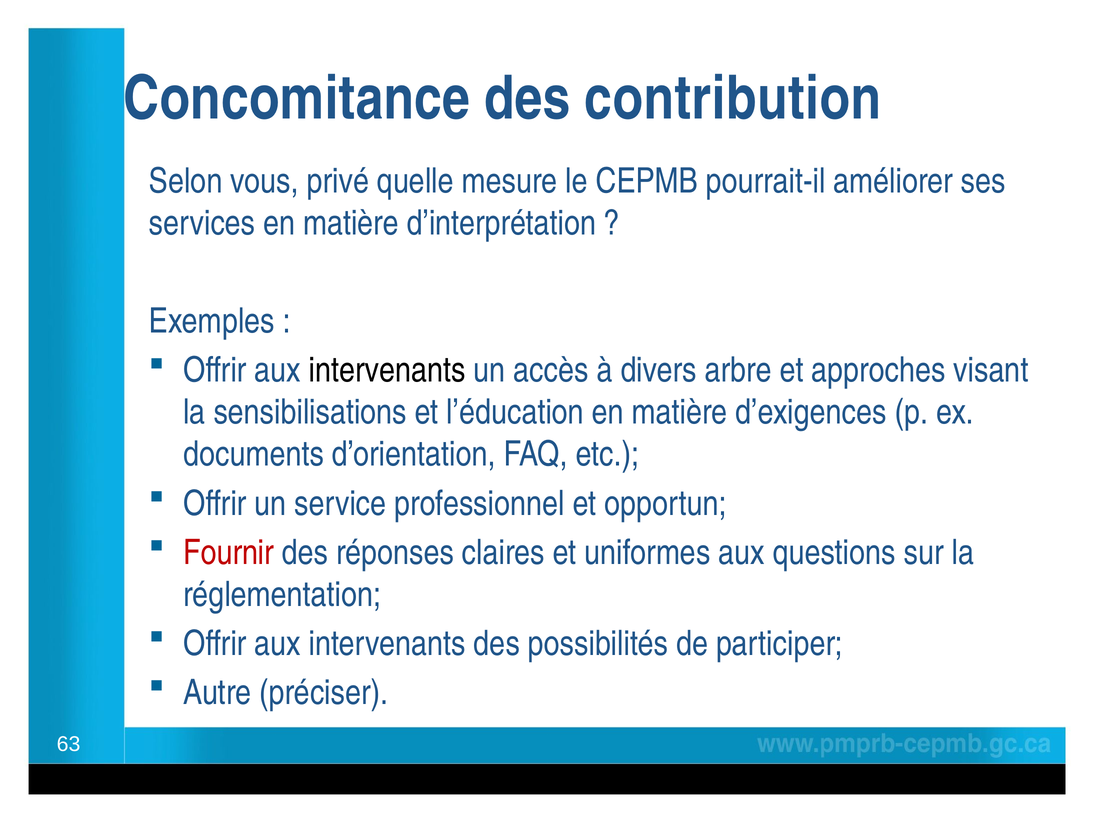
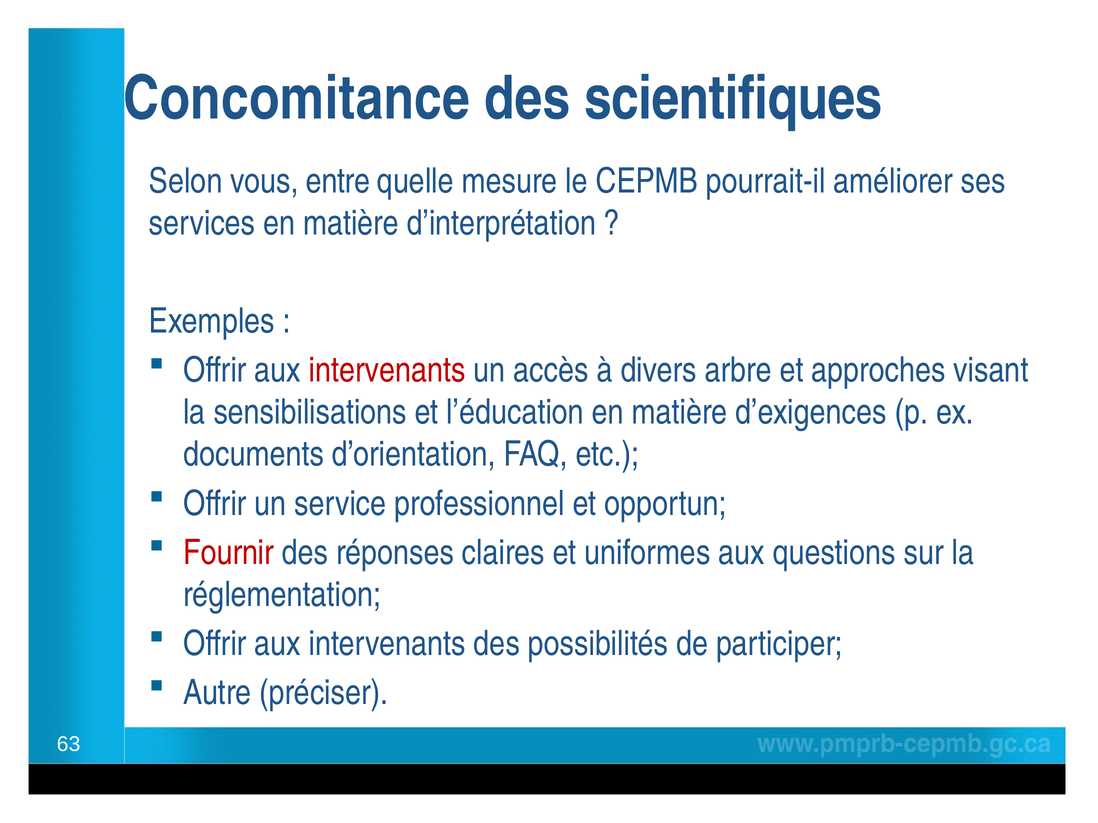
contribution: contribution -> scientifiques
privé: privé -> entre
intervenants at (387, 371) colour: black -> red
